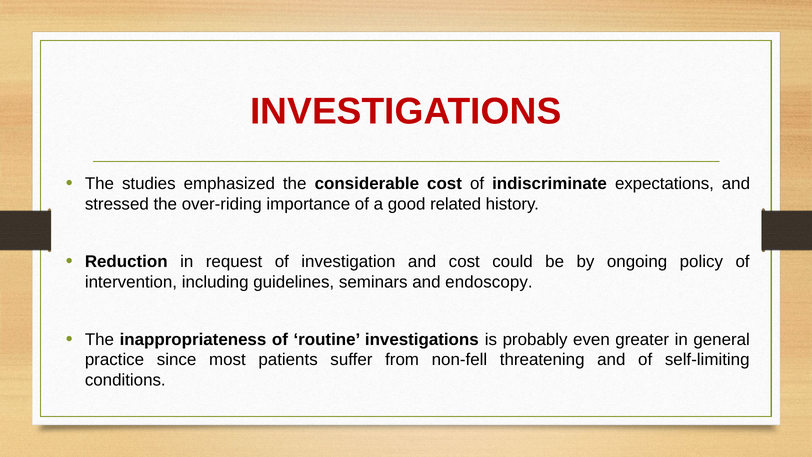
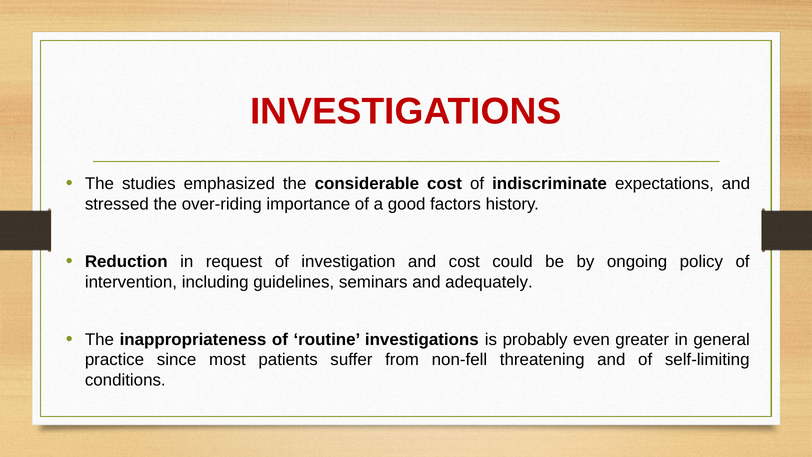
related: related -> factors
endoscopy: endoscopy -> adequately
